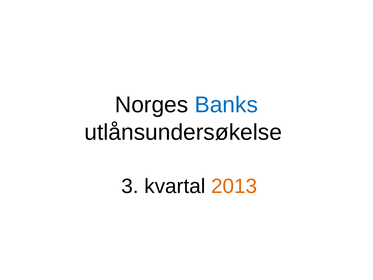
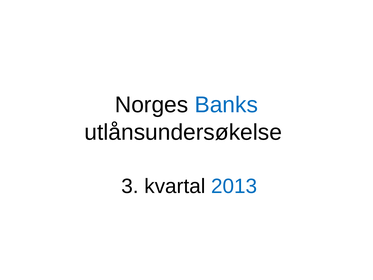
2013 colour: orange -> blue
